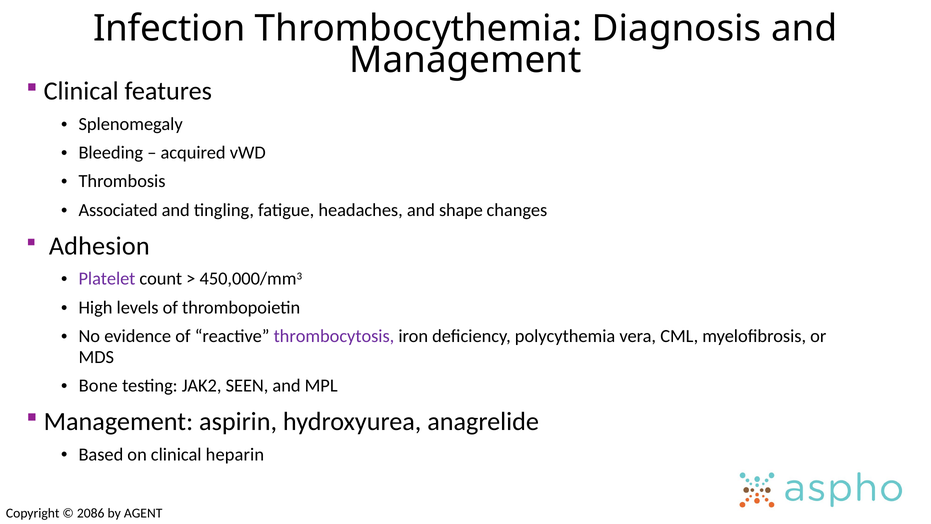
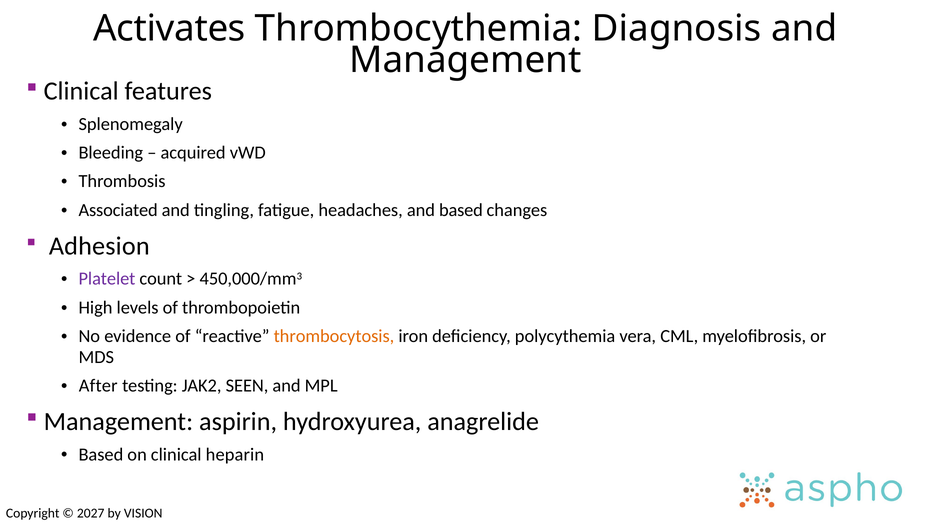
Infection: Infection -> Activates
and shape: shape -> based
thrombocytosis colour: purple -> orange
Bone: Bone -> After
2086: 2086 -> 2027
AGENT: AGENT -> VISION
